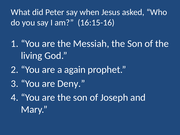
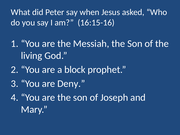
again: again -> block
